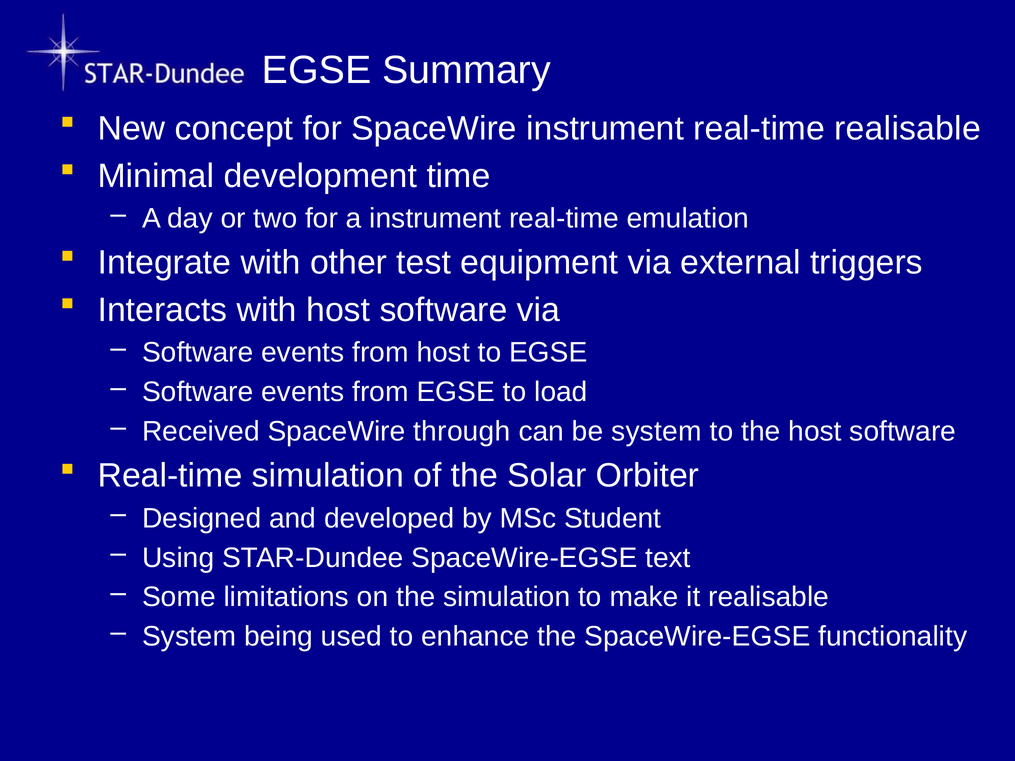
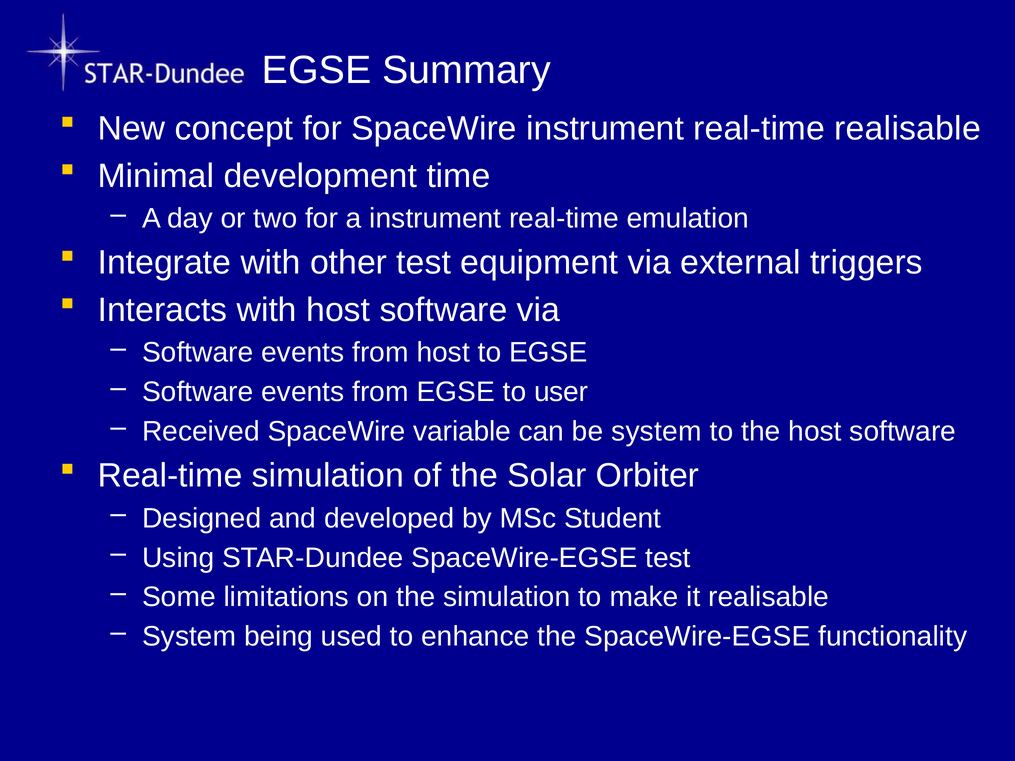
load: load -> user
through: through -> variable
SpaceWire-EGSE text: text -> test
